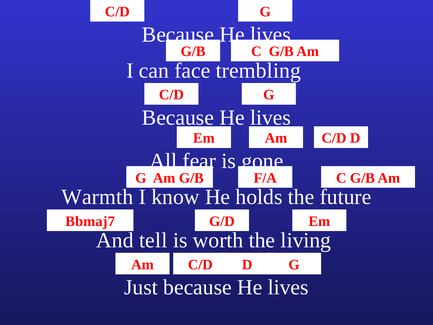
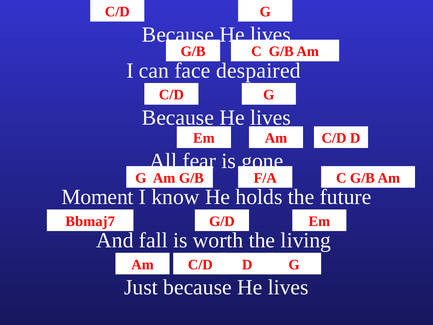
trembling: trembling -> despaired
Warmth: Warmth -> Moment
tell: tell -> fall
